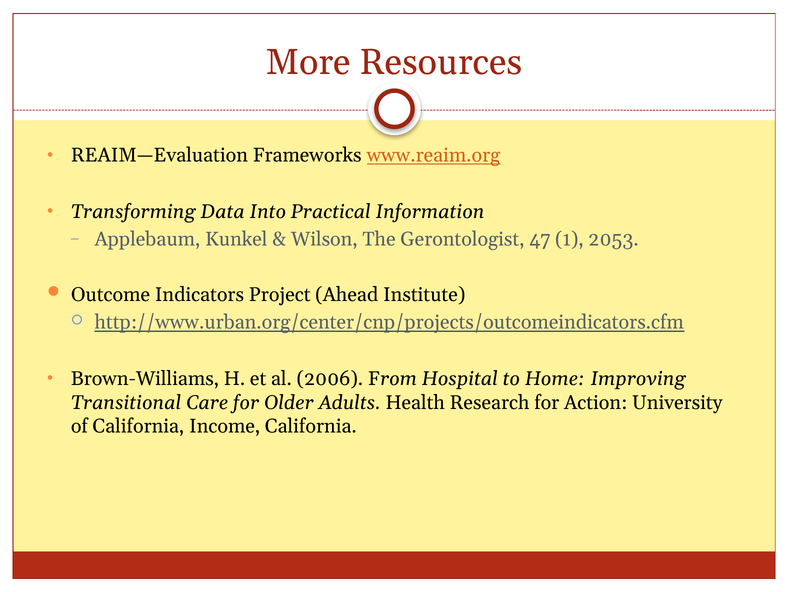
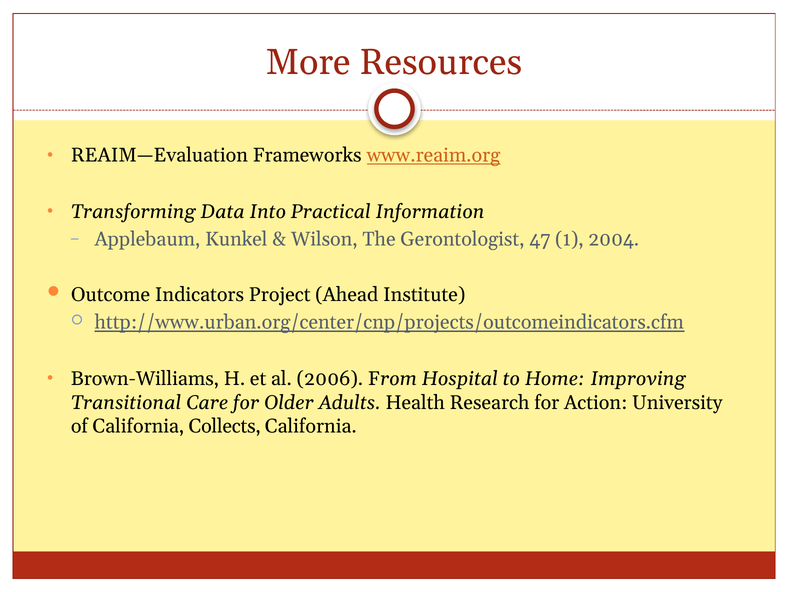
2053: 2053 -> 2004
Income: Income -> Collects
